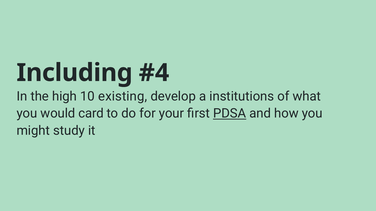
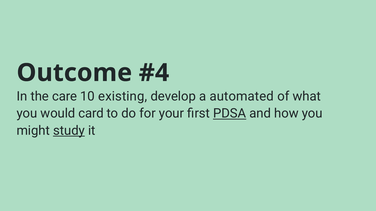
Including: Including -> Outcome
high: high -> care
institutions: institutions -> automated
study underline: none -> present
